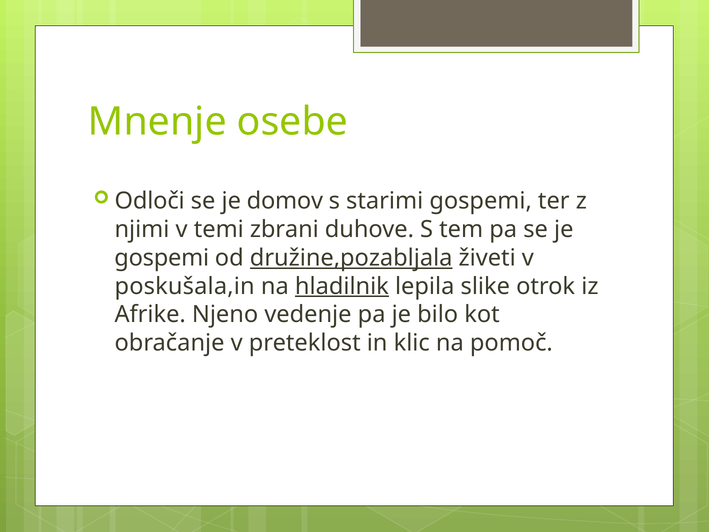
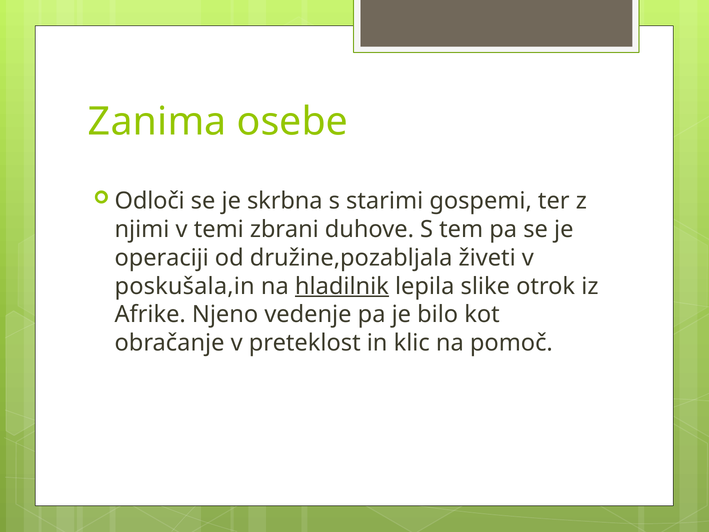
Mnenje: Mnenje -> Zanima
domov: domov -> skrbna
gospemi at (162, 258): gospemi -> operaciji
družine,pozabljala underline: present -> none
